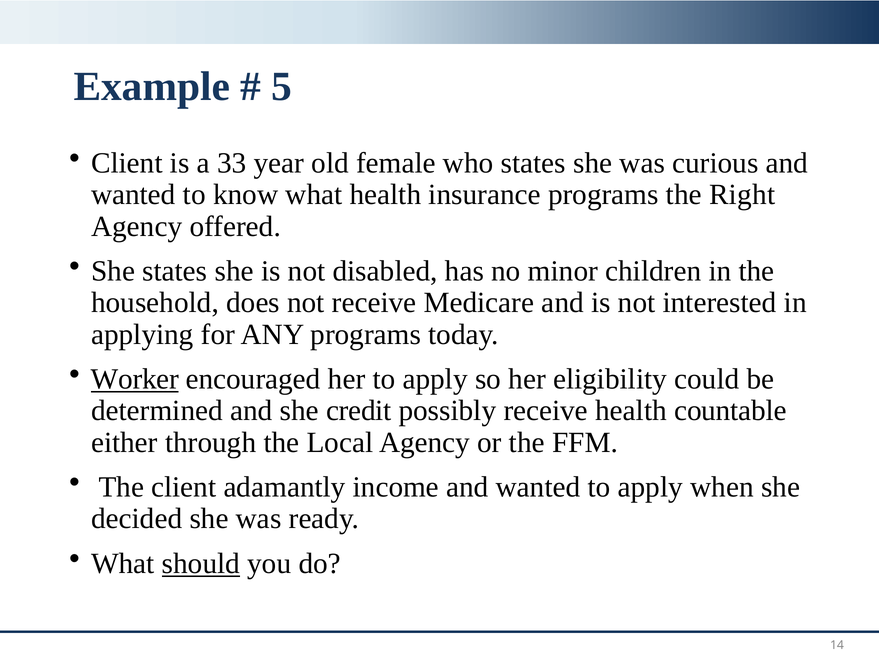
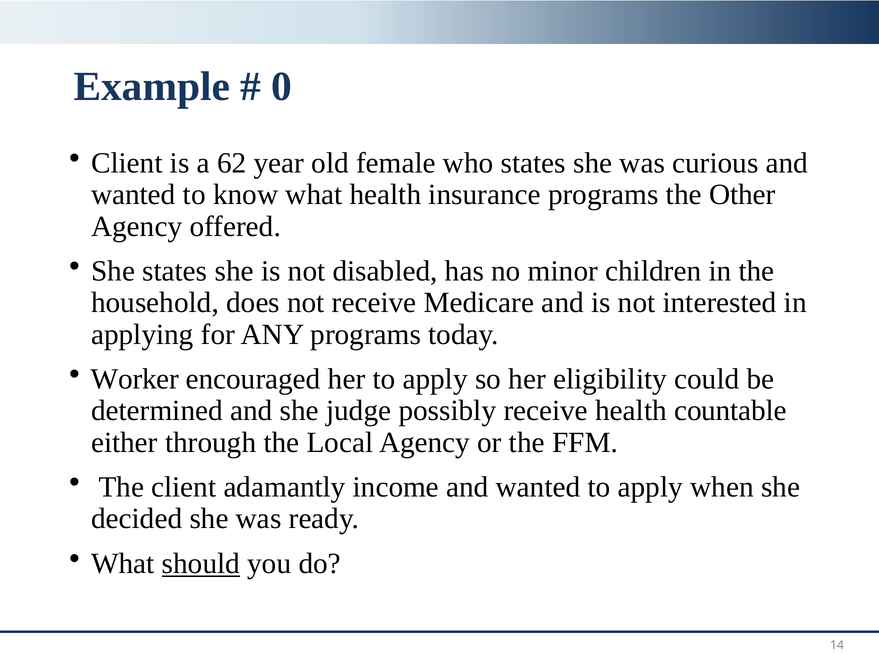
5: 5 -> 0
33: 33 -> 62
Right: Right -> Other
Worker underline: present -> none
credit: credit -> judge
